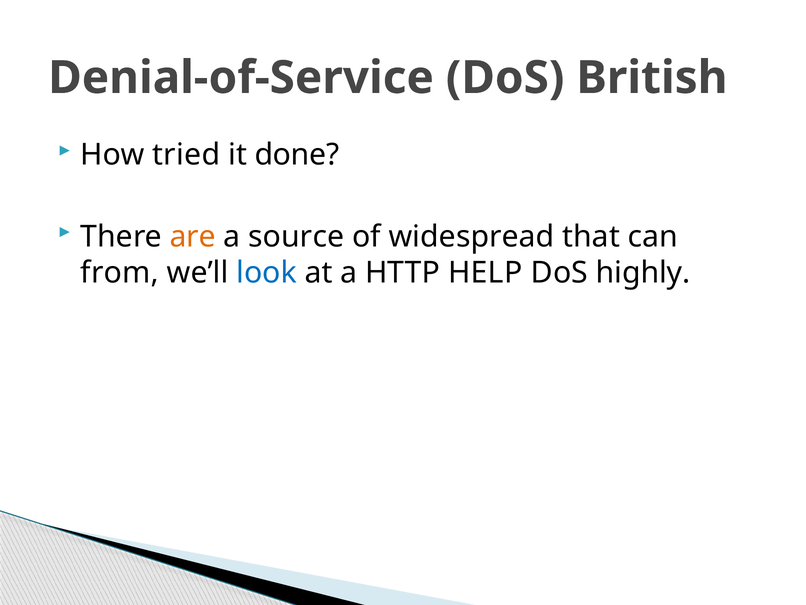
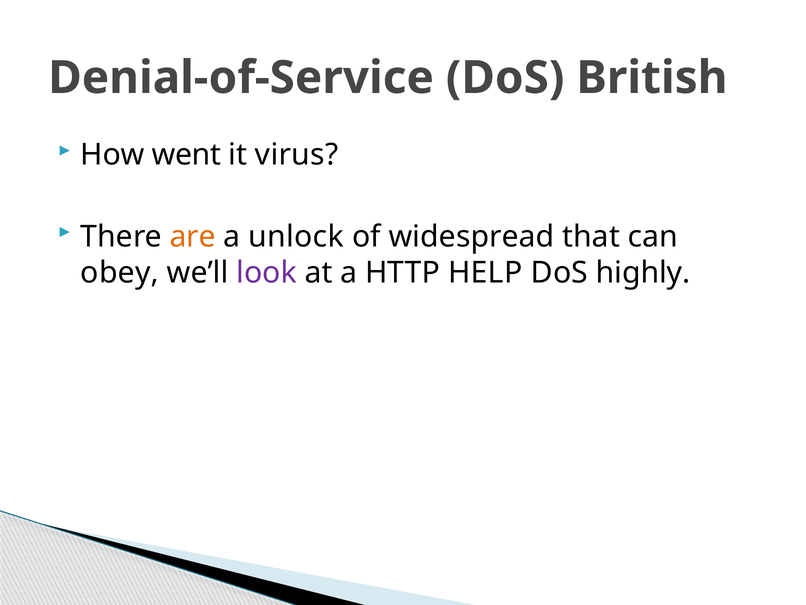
tried: tried -> went
done: done -> virus
source: source -> unlock
from: from -> obey
look colour: blue -> purple
